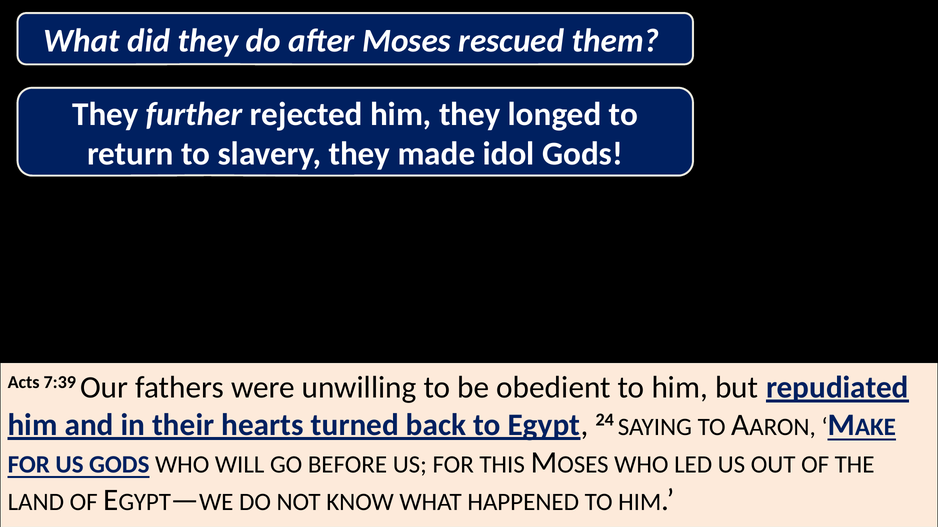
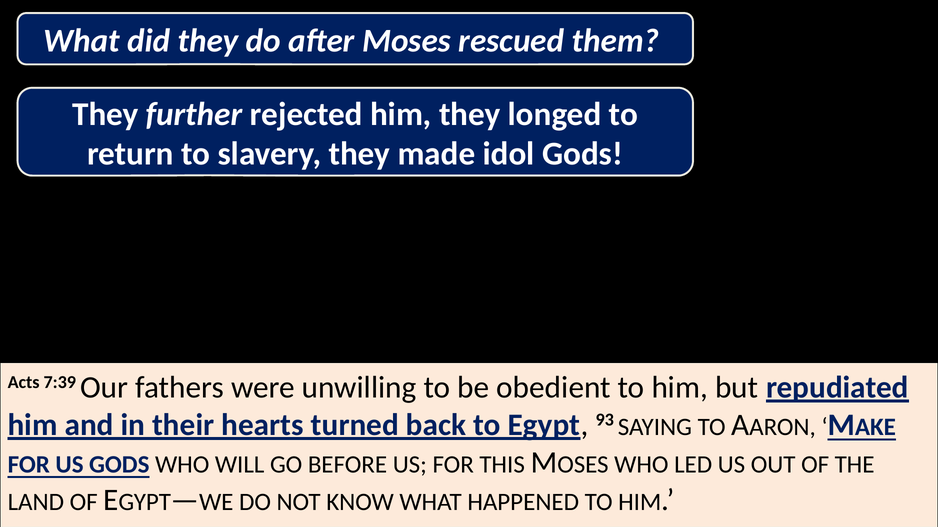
24: 24 -> 93
